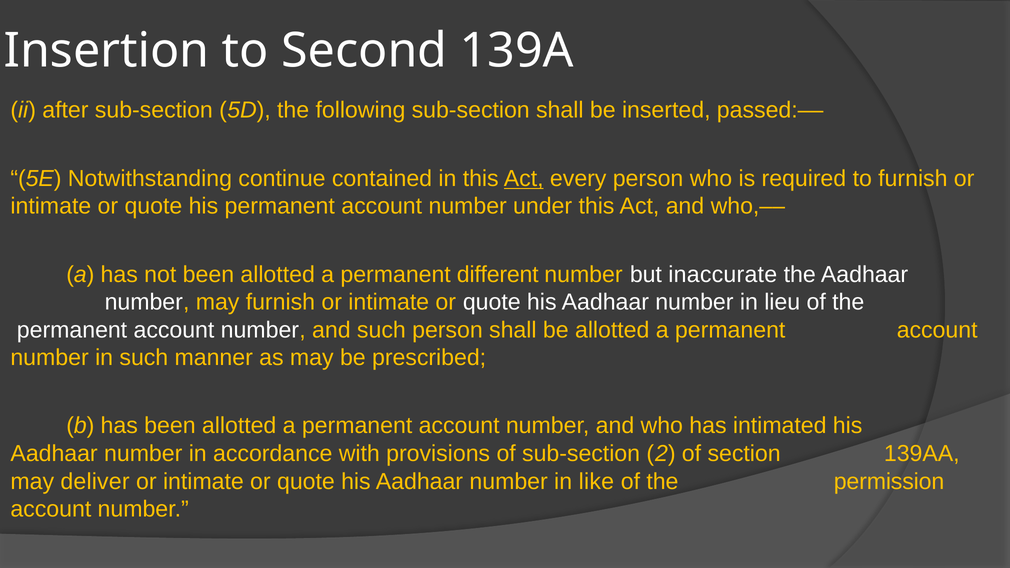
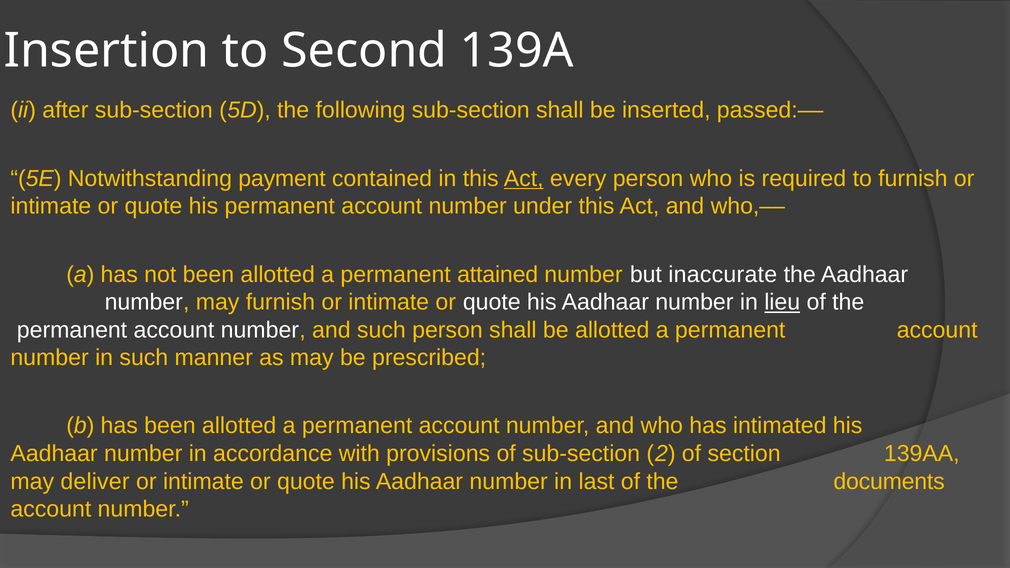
continue: continue -> payment
different: different -> attained
lieu underline: none -> present
like: like -> last
permission: permission -> documents
